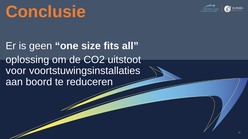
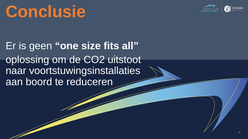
voor: voor -> naar
